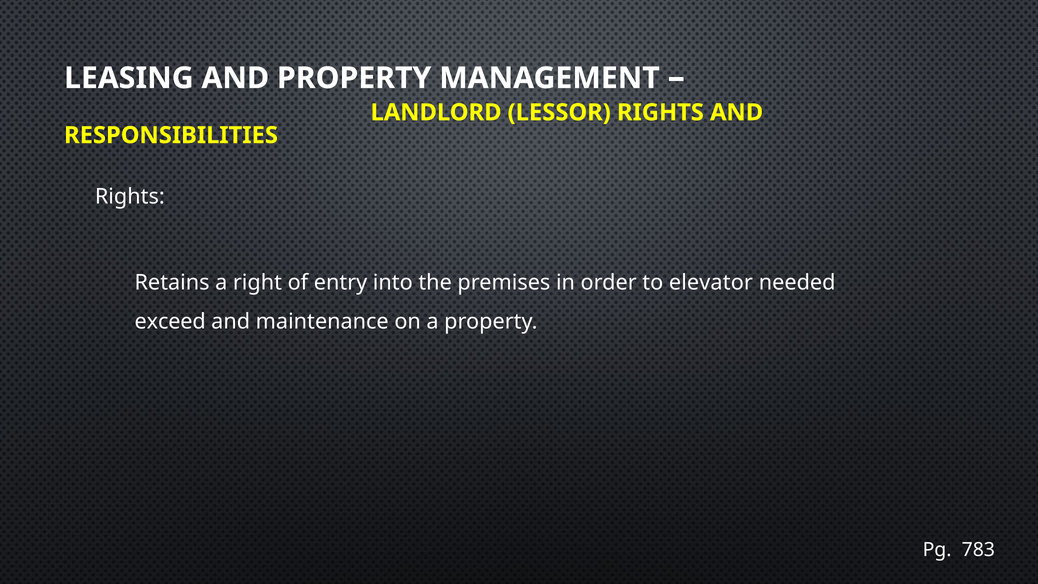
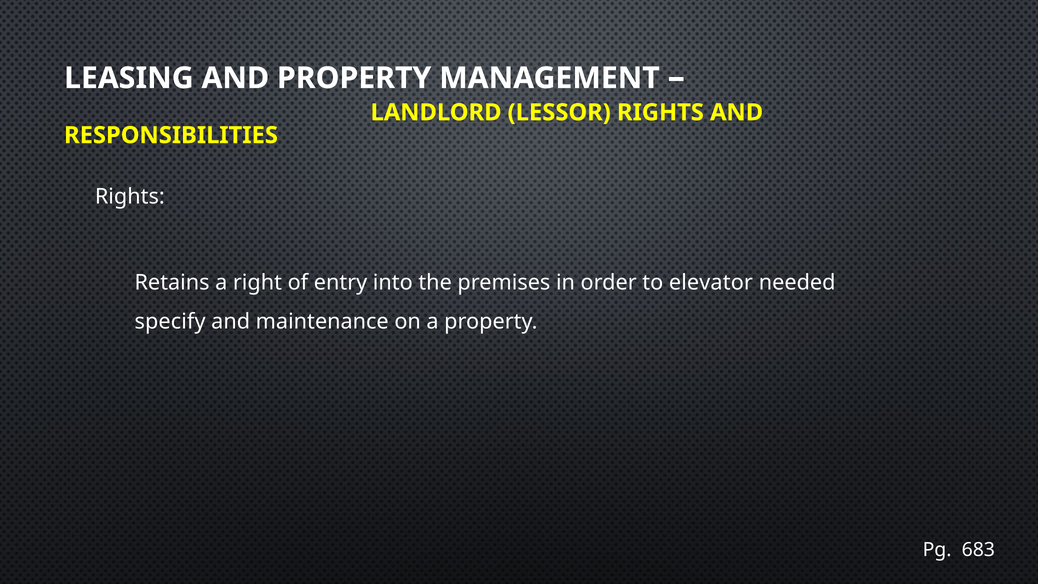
exceed: exceed -> specify
783: 783 -> 683
